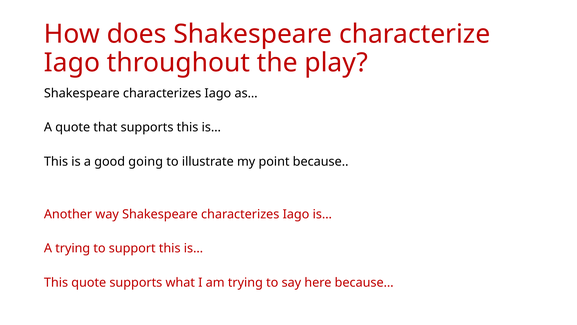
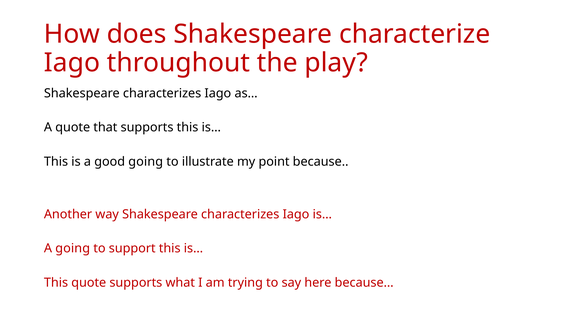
A trying: trying -> going
